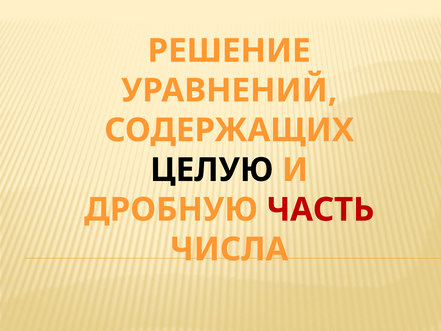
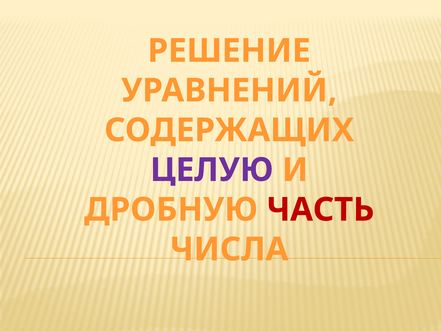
ЦЕЛУЮ colour: black -> purple
